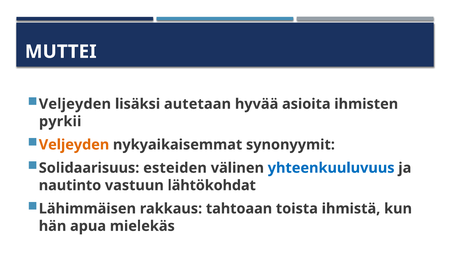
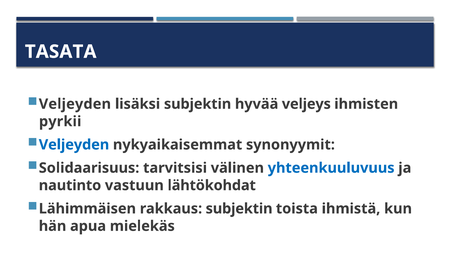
MUTTEI: MUTTEI -> TASATA
lisäksi autetaan: autetaan -> subjektin
asioita: asioita -> veljeys
Veljeyden at (74, 145) colour: orange -> blue
esteiden: esteiden -> tarvitsisi
rakkaus tahtoaan: tahtoaan -> subjektin
